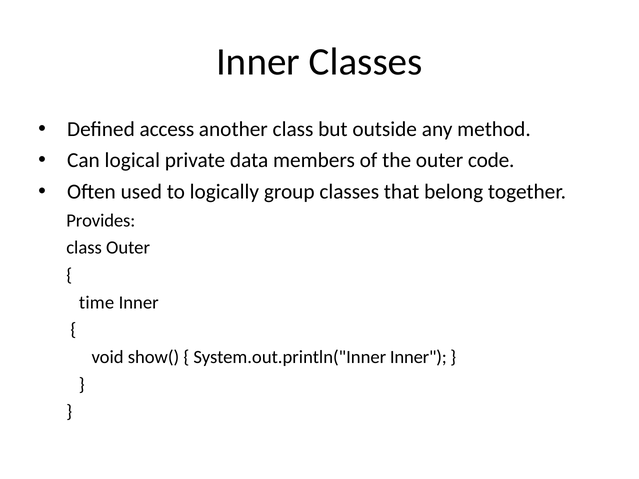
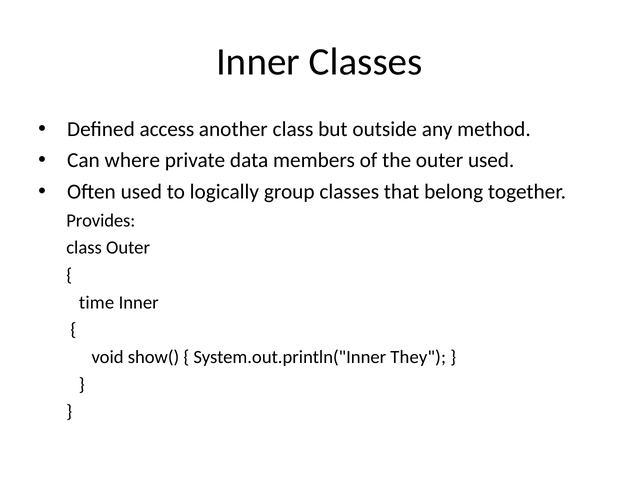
logical: logical -> where
outer code: code -> used
System.out.println("Inner Inner: Inner -> They
